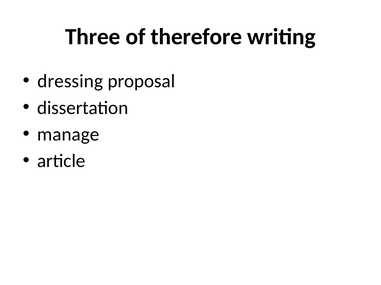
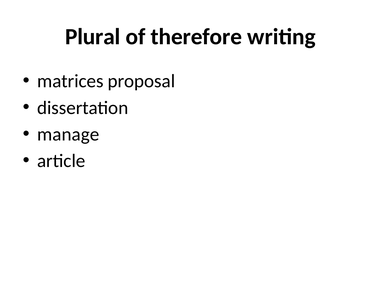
Three: Three -> Plural
dressing: dressing -> matrices
